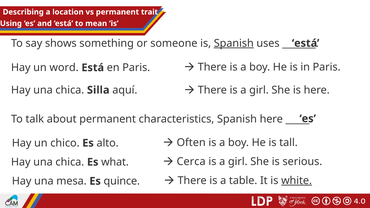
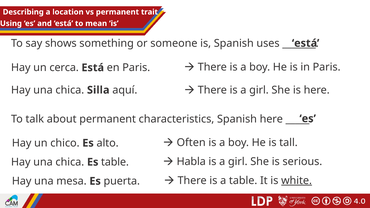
Spanish at (234, 43) underline: present -> none
word: word -> cerca
Es what: what -> table
Cerca: Cerca -> Habla
quince: quince -> puerta
